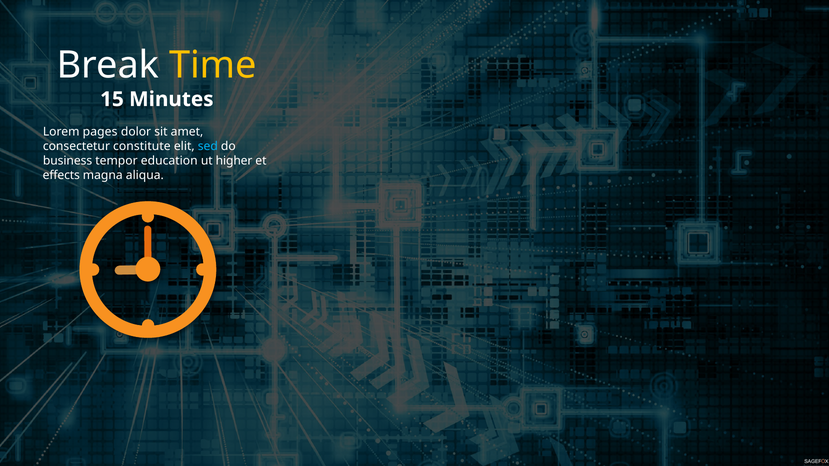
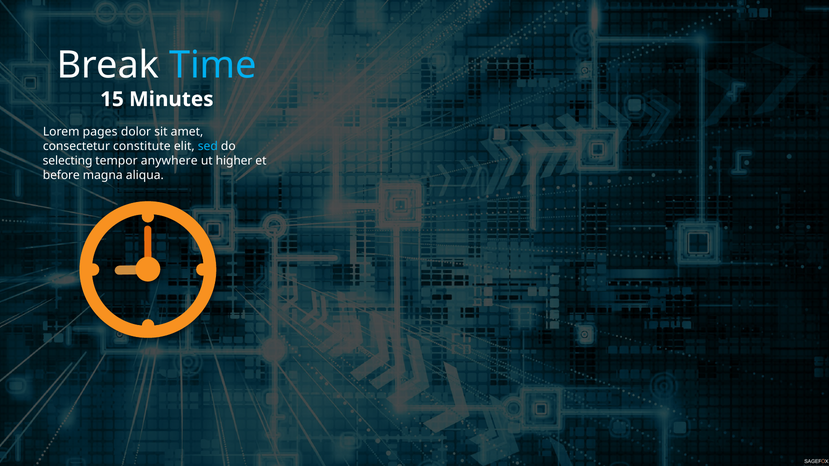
Time colour: yellow -> light blue
business: business -> selecting
education: education -> anywhere
effects: effects -> before
